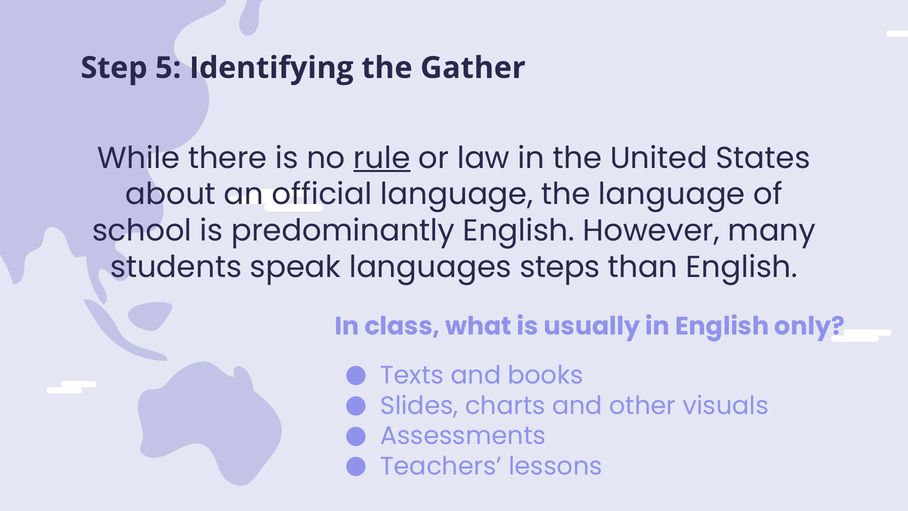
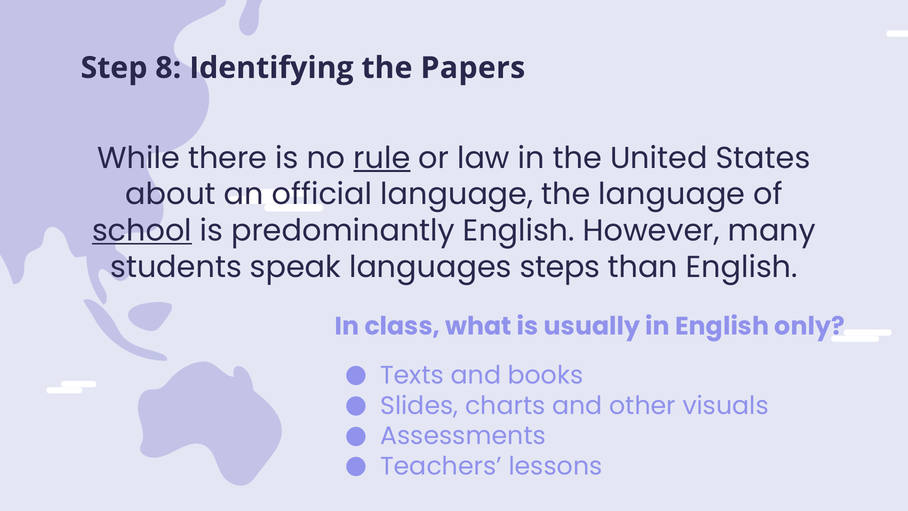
5: 5 -> 8
Gather: Gather -> Papers
school underline: none -> present
